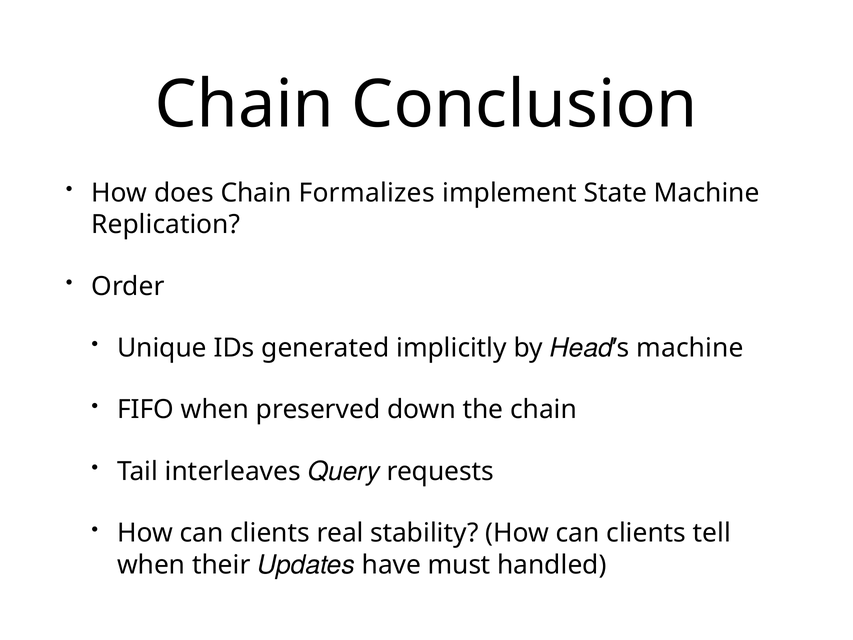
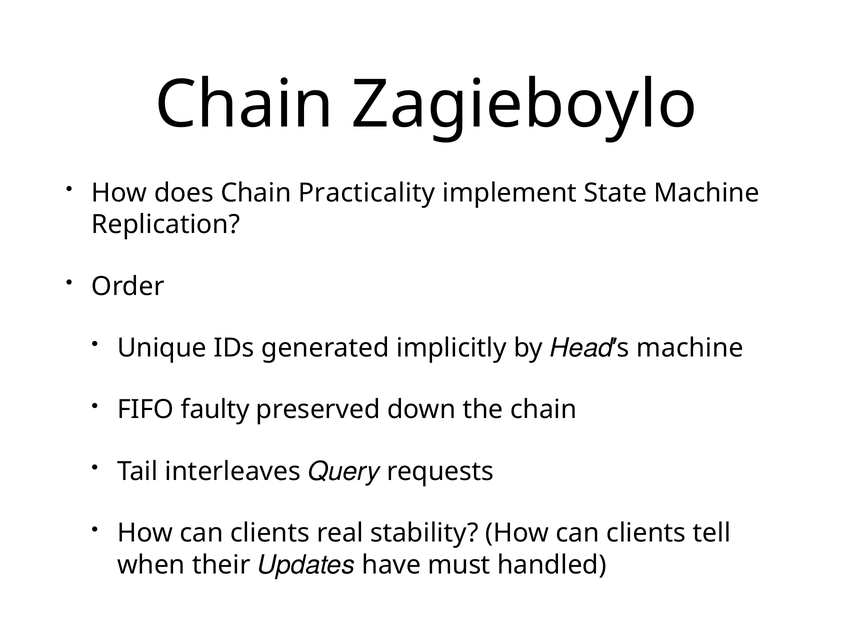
Conclusion: Conclusion -> Zagieboylo
Formalizes: Formalizes -> Practicality
FIFO when: when -> faulty
